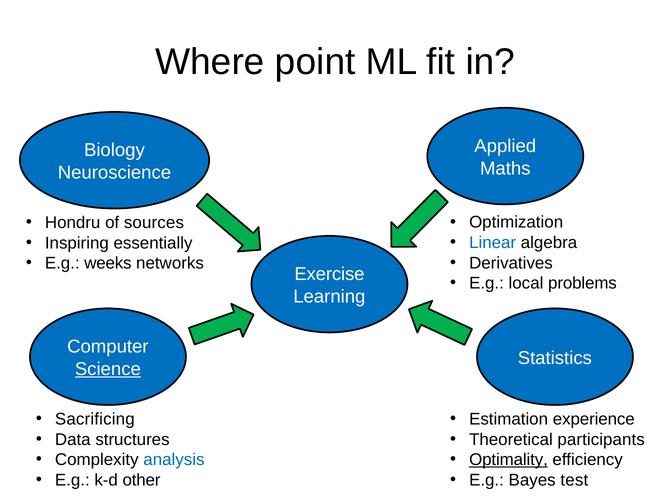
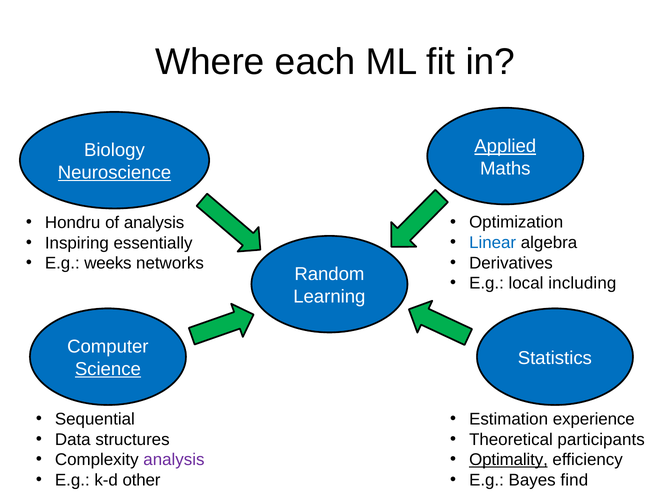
point: point -> each
Applied underline: none -> present
Neuroscience underline: none -> present
of sources: sources -> analysis
Exercise: Exercise -> Random
problems: problems -> including
Sacrificing: Sacrificing -> Sequential
analysis at (174, 460) colour: blue -> purple
test: test -> find
